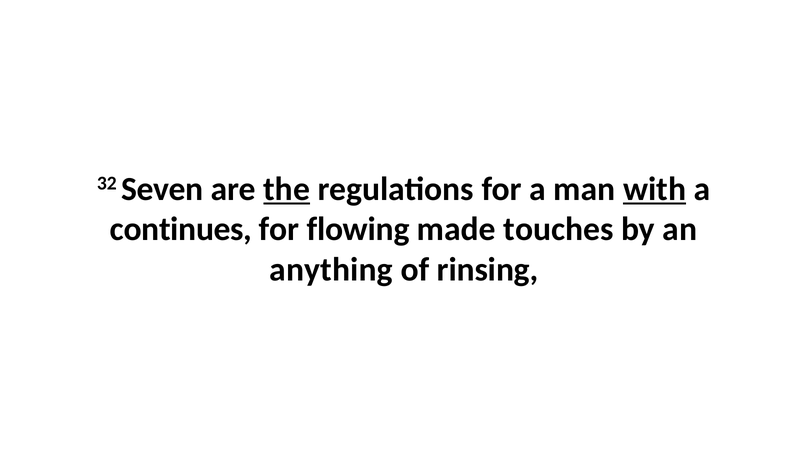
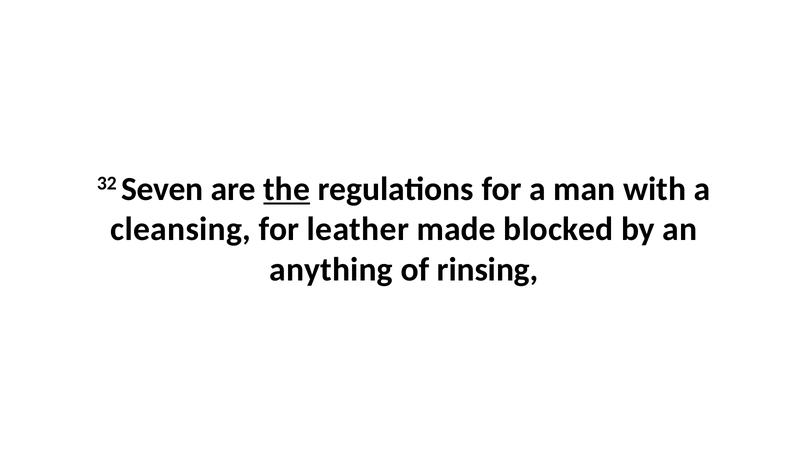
with underline: present -> none
continues: continues -> cleansing
flowing: flowing -> leather
touches: touches -> blocked
